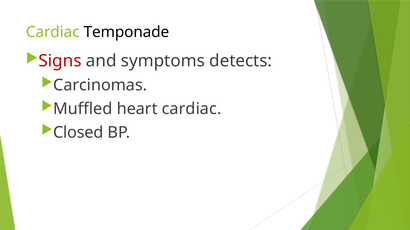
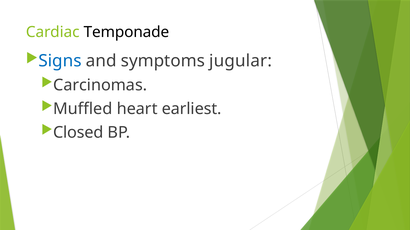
Signs colour: red -> blue
detects: detects -> jugular
heart cardiac: cardiac -> earliest
